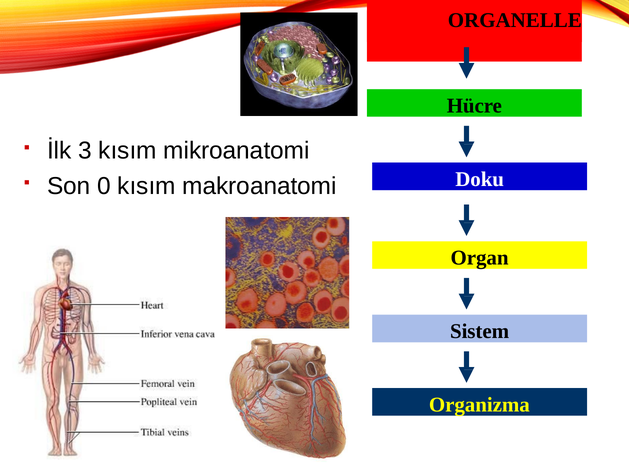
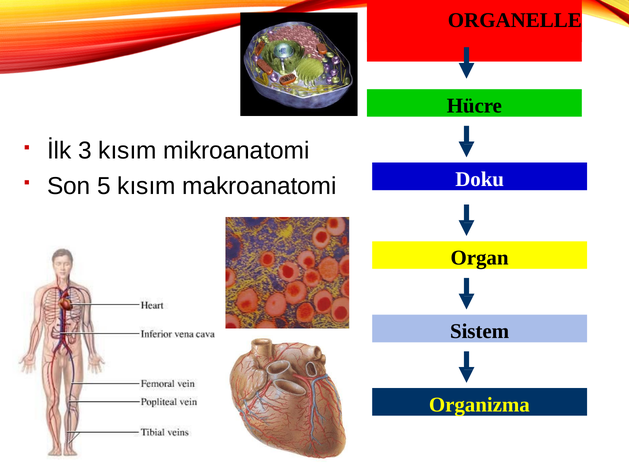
0: 0 -> 5
